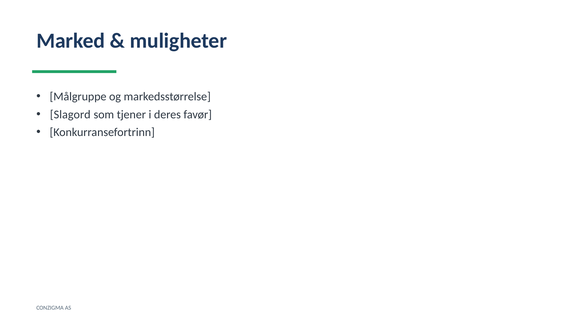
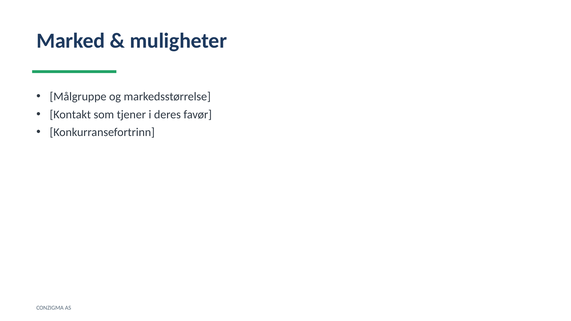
Slagord: Slagord -> Kontakt
